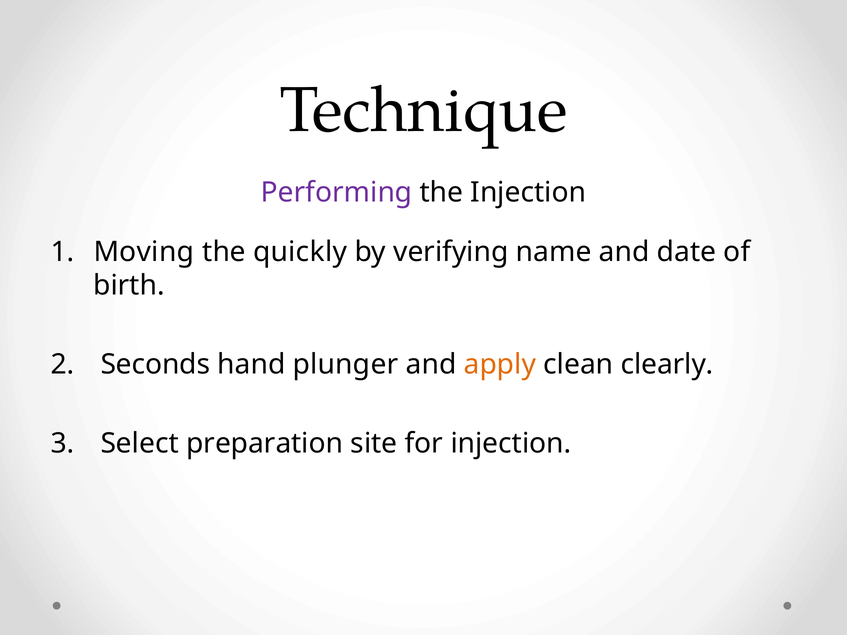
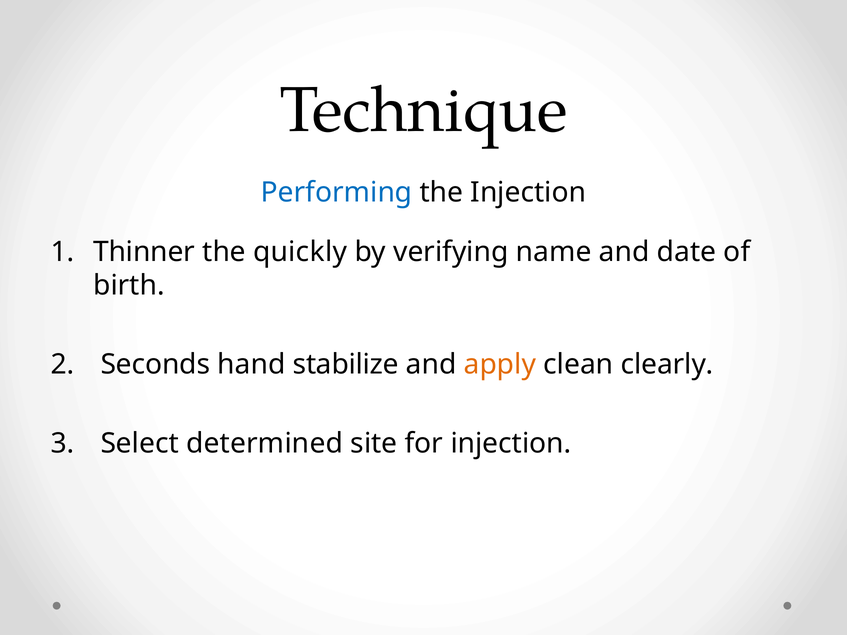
Performing colour: purple -> blue
Moving: Moving -> Thinner
plunger: plunger -> stabilize
preparation: preparation -> determined
